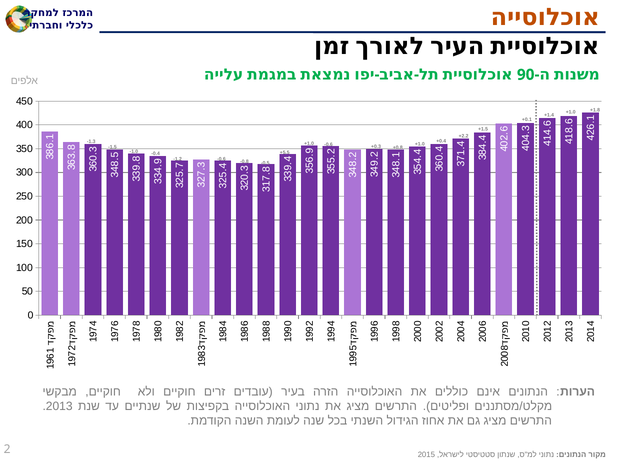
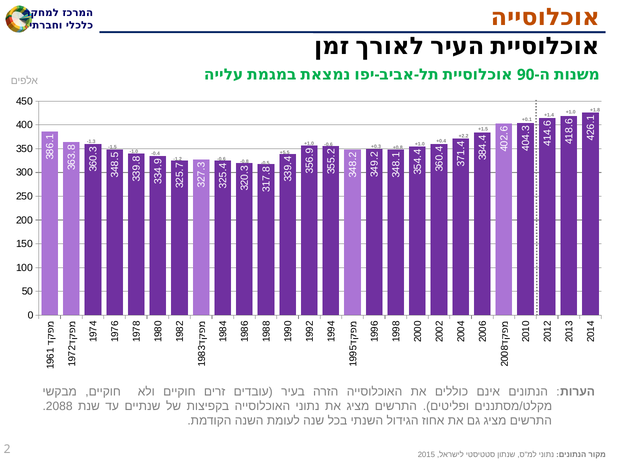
2013: 2013 -> 2088
